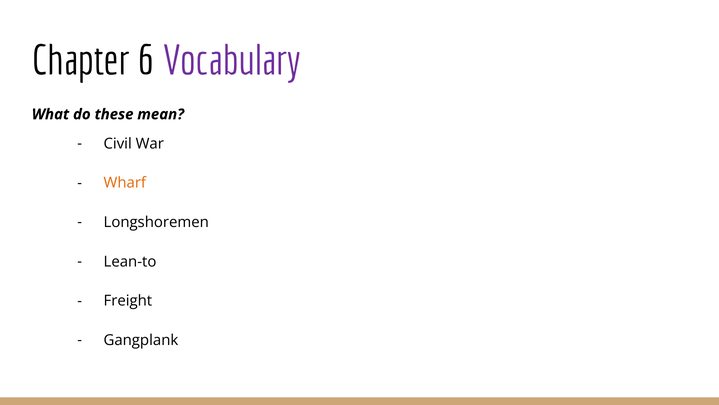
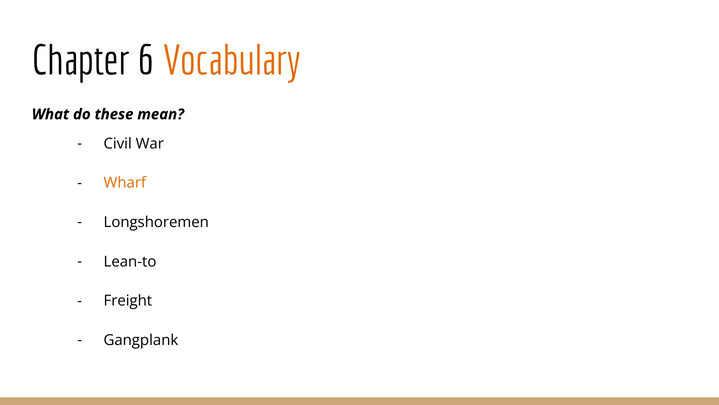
Vocabulary colour: purple -> orange
